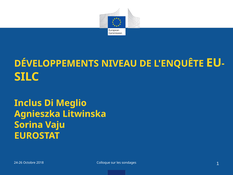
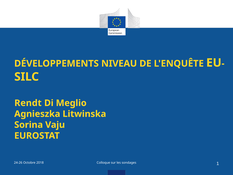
Inclus: Inclus -> Rendt
